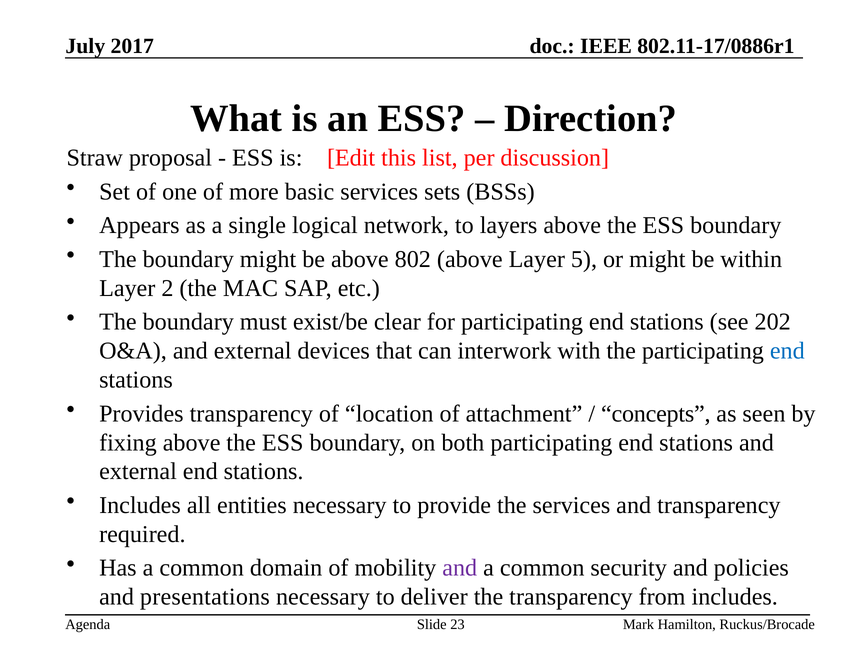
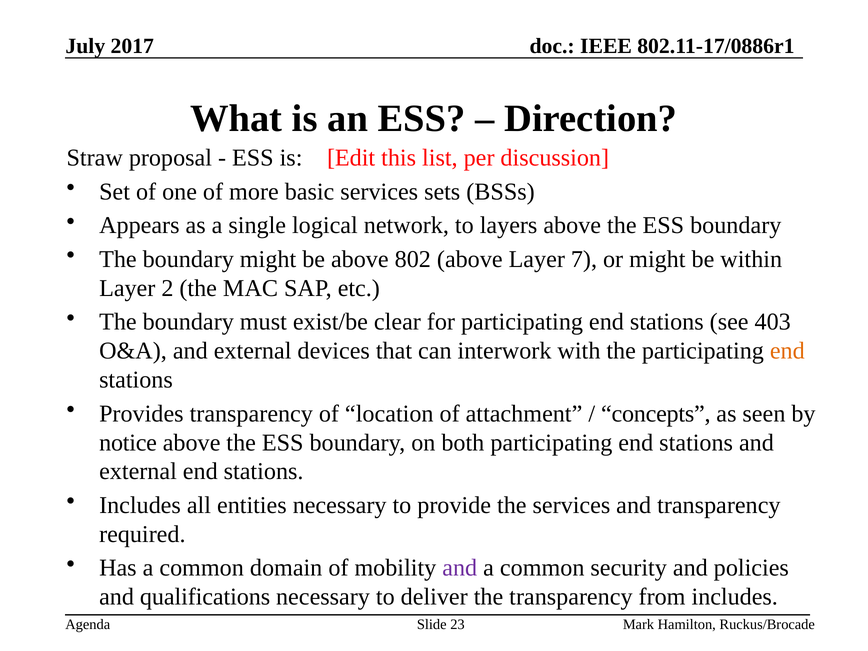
5: 5 -> 7
202: 202 -> 403
end at (787, 351) colour: blue -> orange
fixing: fixing -> notice
presentations: presentations -> qualifications
